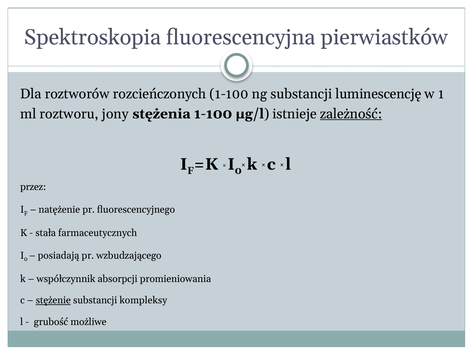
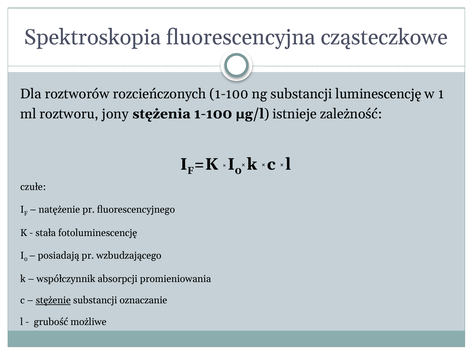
pierwiastków: pierwiastków -> cząsteczkowe
zależność underline: present -> none
przez: przez -> czułe
farmaceutycznych: farmaceutycznych -> fotoluminescencję
kompleksy: kompleksy -> oznaczanie
